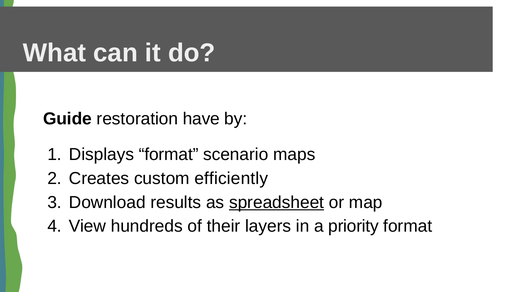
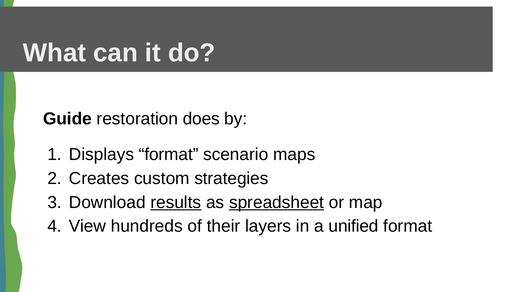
have: have -> does
efficiently: efficiently -> strategies
results underline: none -> present
priority: priority -> unified
